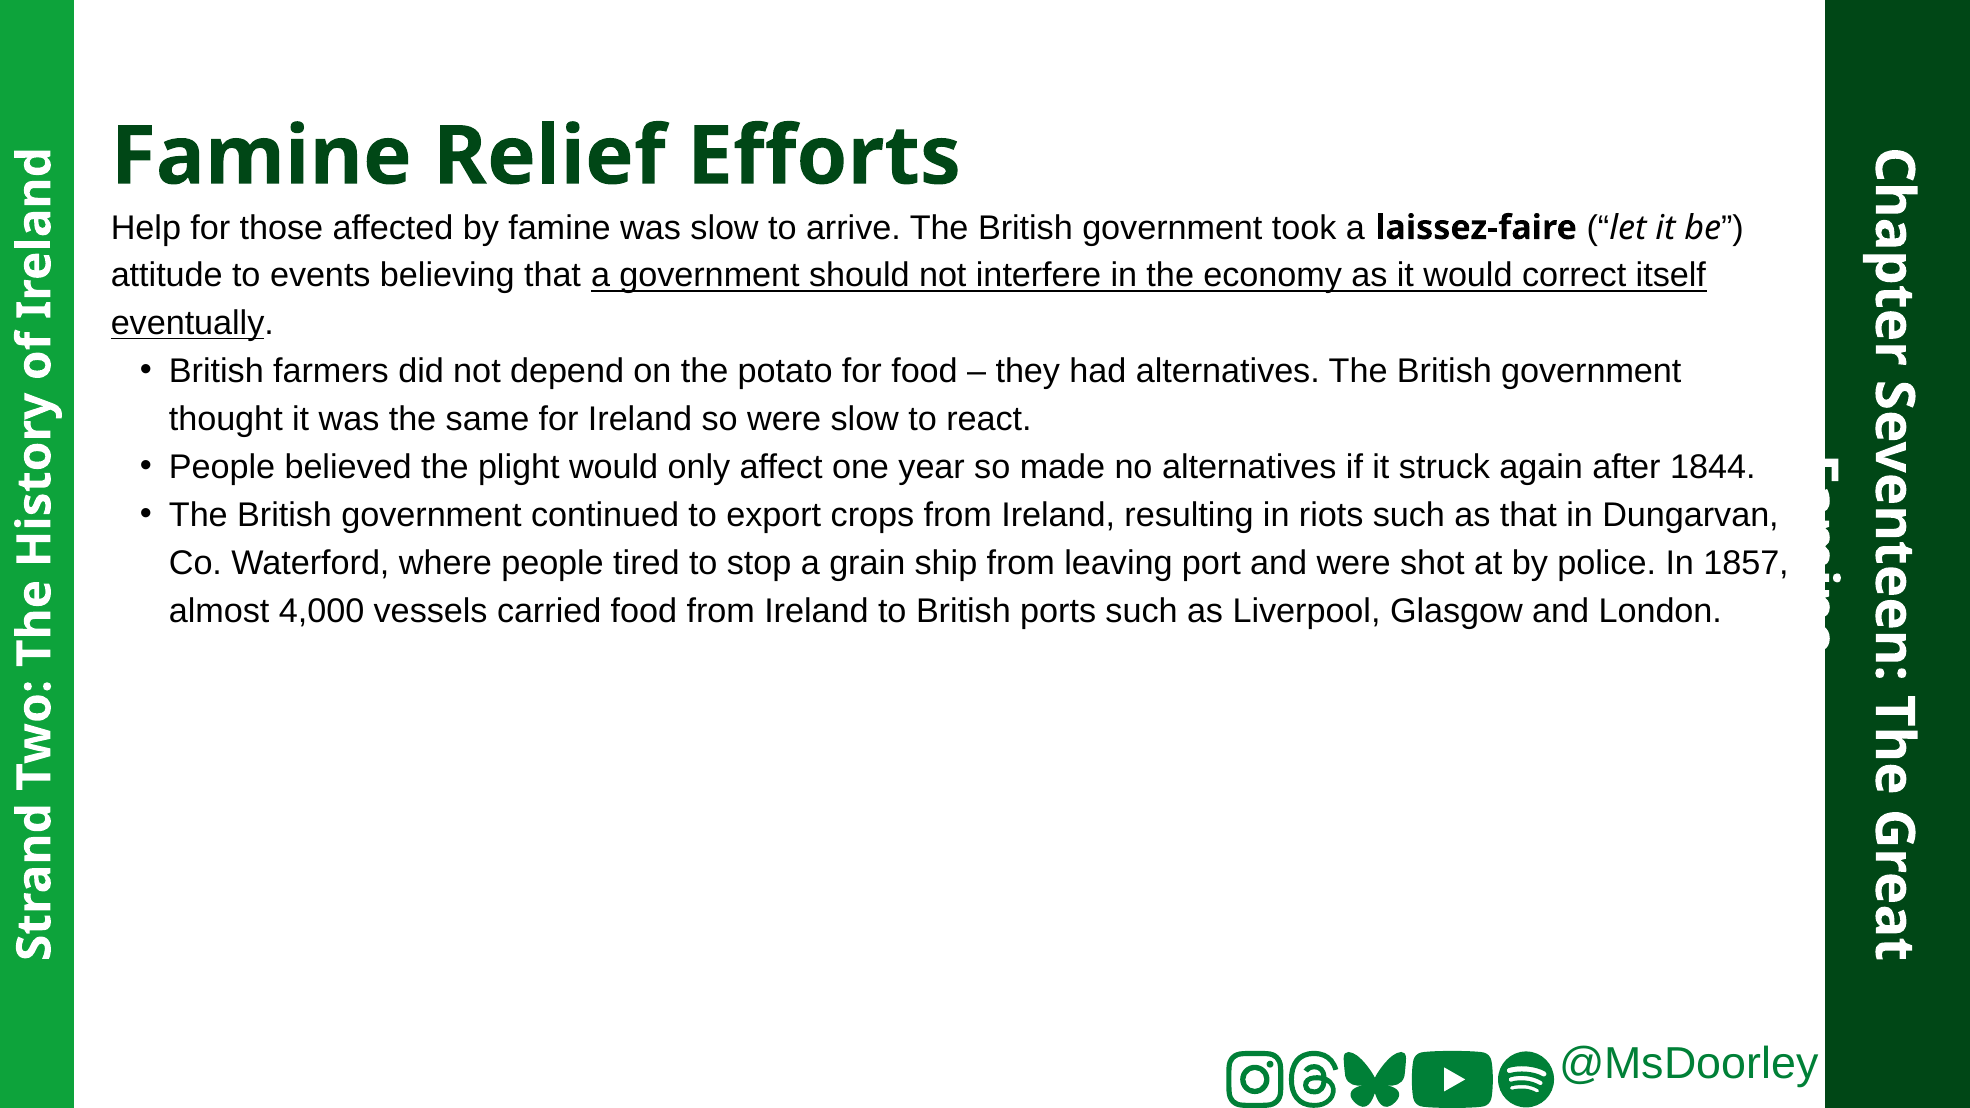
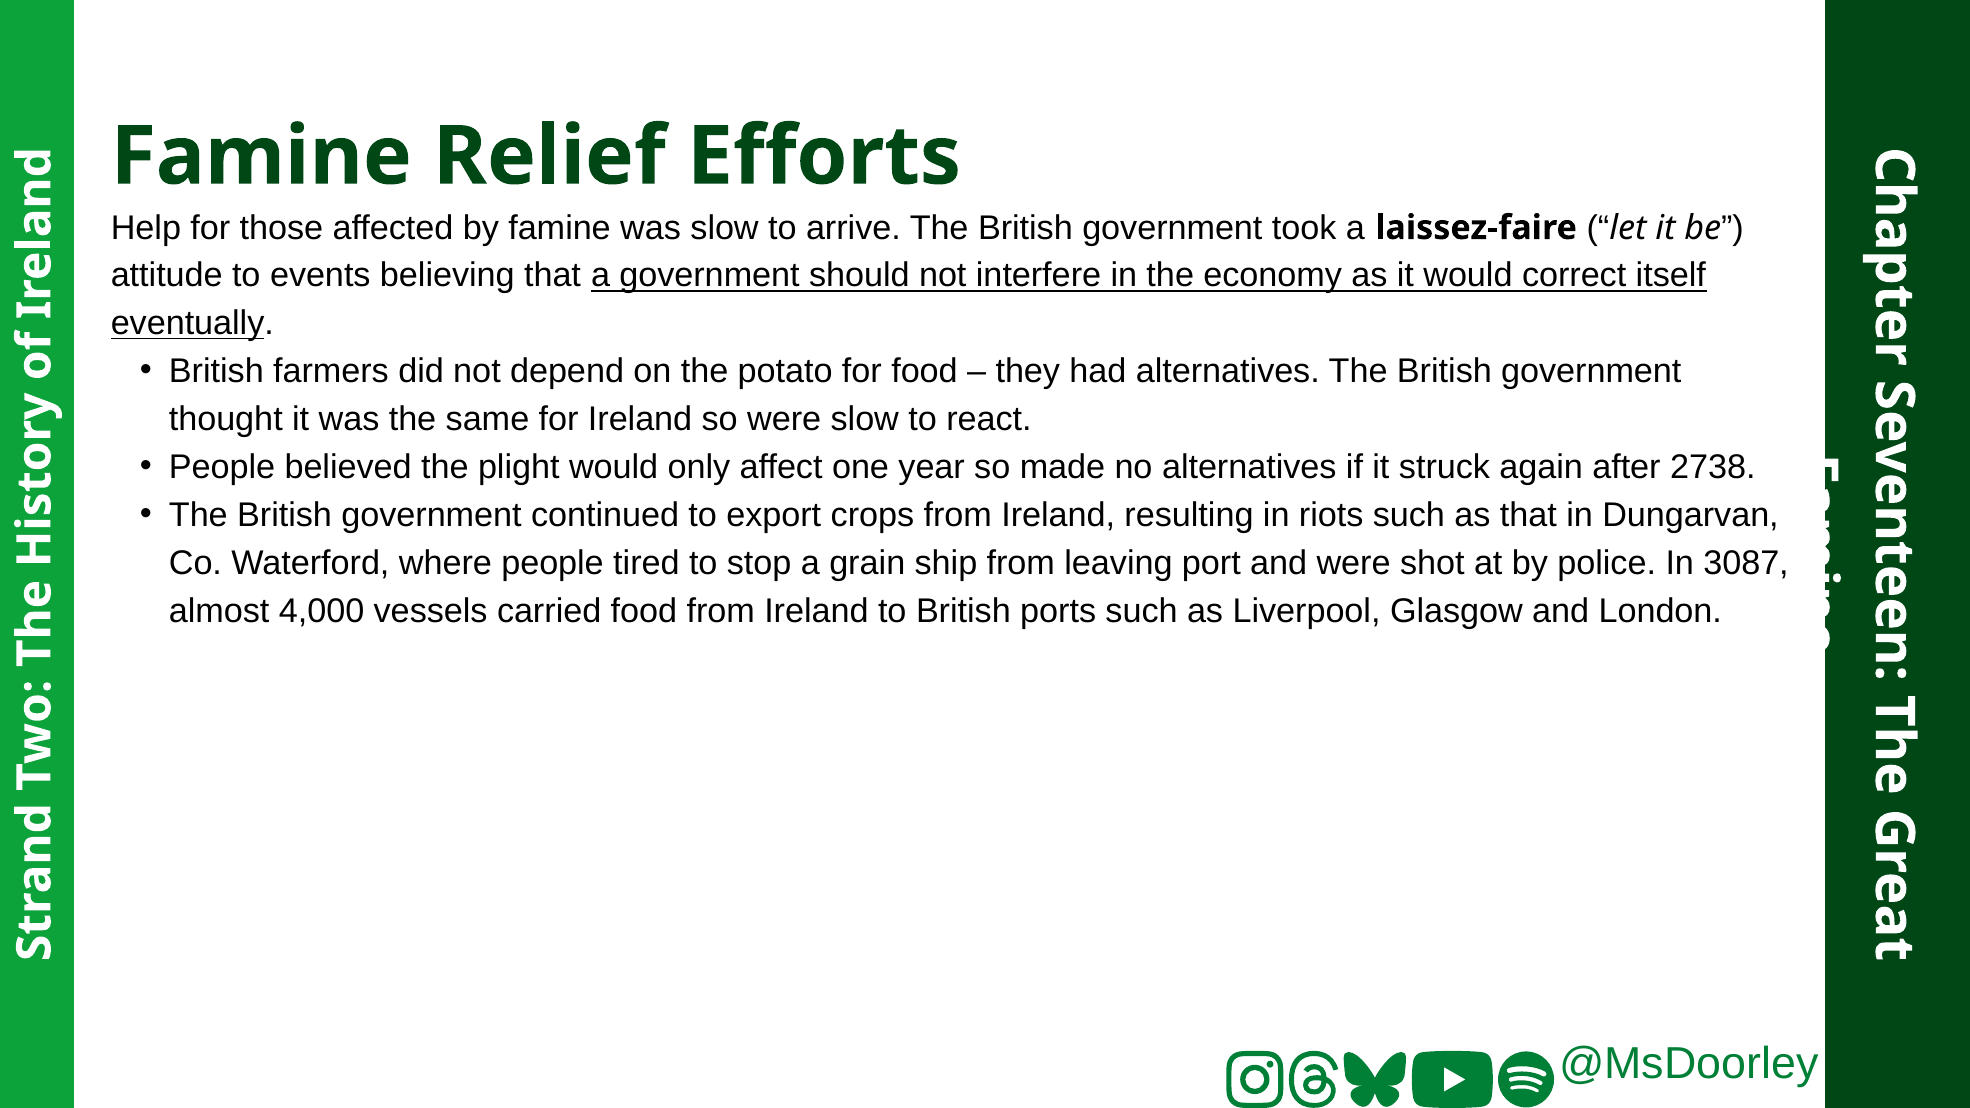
1844: 1844 -> 2738
1857: 1857 -> 3087
